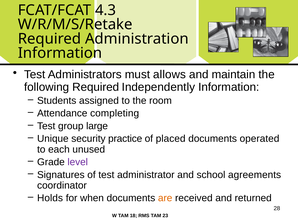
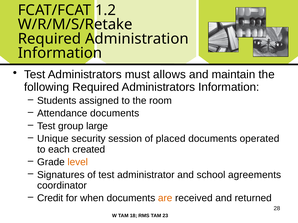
4.3: 4.3 -> 1.2
Required Independently: Independently -> Administrators
Attendance completing: completing -> documents
practice: practice -> session
unused: unused -> created
level colour: purple -> orange
Holds: Holds -> Credit
